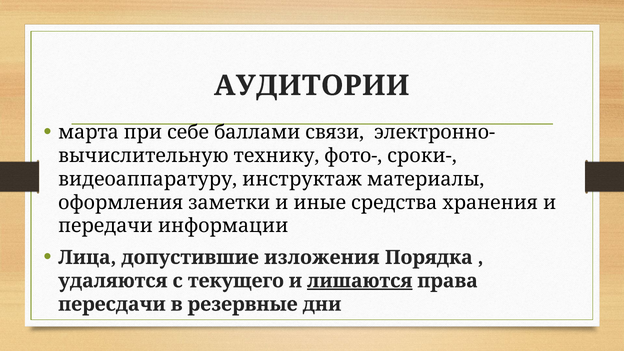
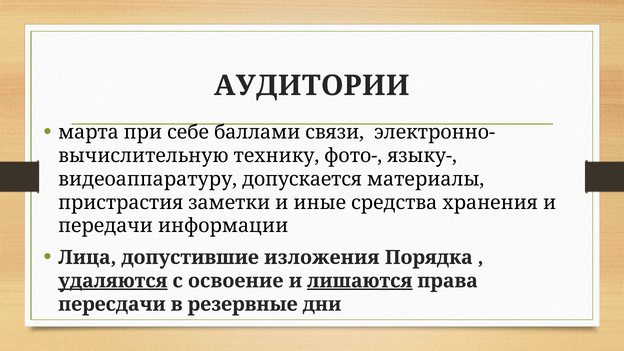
сроки-: сроки- -> языку-
инструктаж: инструктаж -> допускается
оформления: оформления -> пристрастия
удаляются underline: none -> present
текущего: текущего -> освоение
